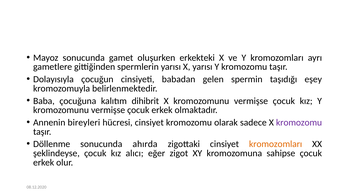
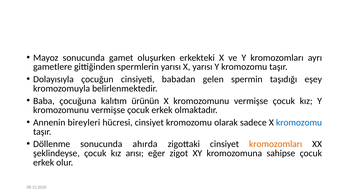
dihibrit: dihibrit -> ürünün
kromozomu at (299, 123) colour: purple -> blue
alıcı: alıcı -> arısı
